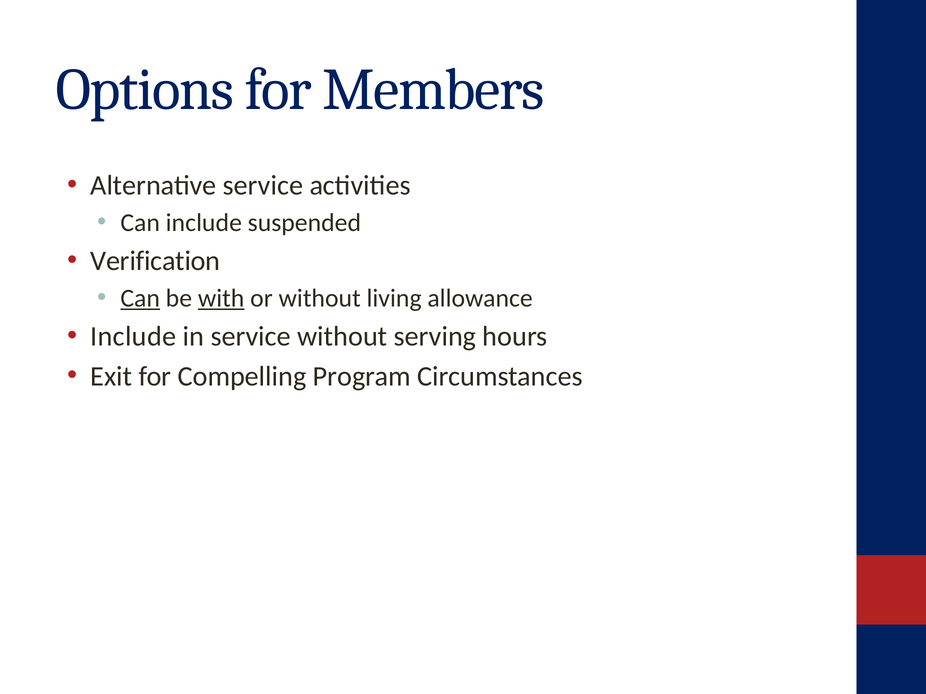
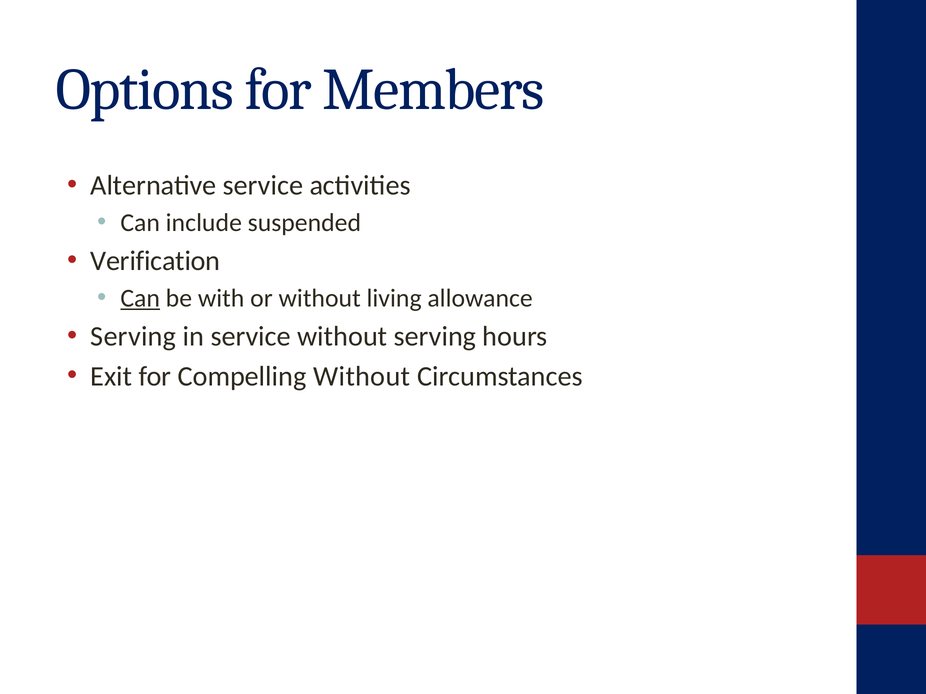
with underline: present -> none
Include at (133, 337): Include -> Serving
Compelling Program: Program -> Without
